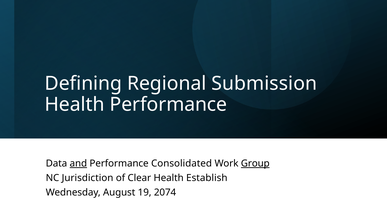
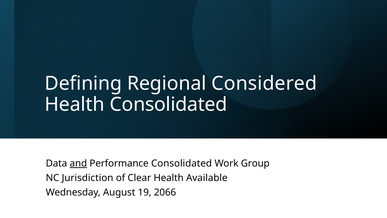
Submission: Submission -> Considered
Health Performance: Performance -> Consolidated
Group underline: present -> none
Establish: Establish -> Available
2074: 2074 -> 2066
